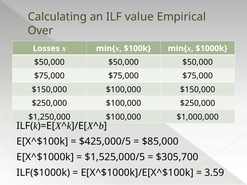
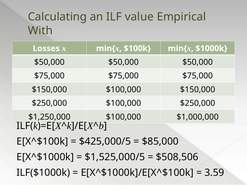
Over: Over -> With
$305,700: $305,700 -> $508,506
